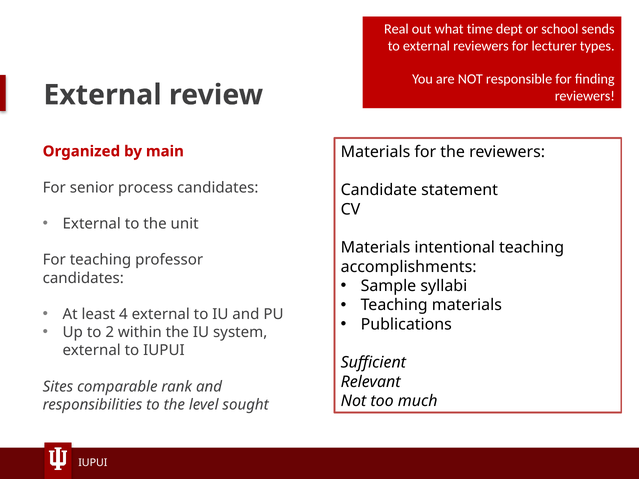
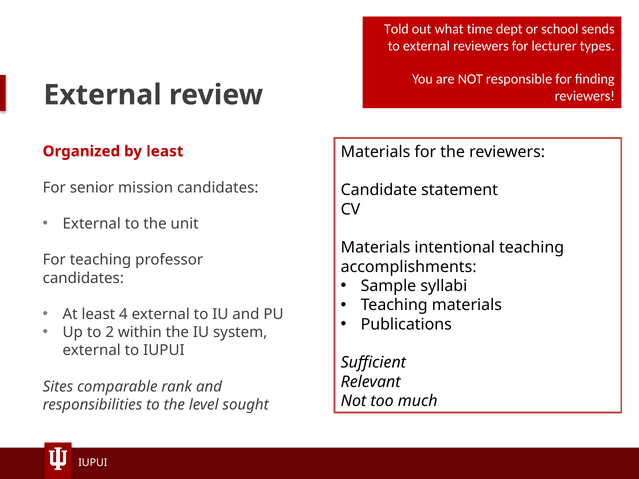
Real: Real -> Told
by main: main -> least
process: process -> mission
